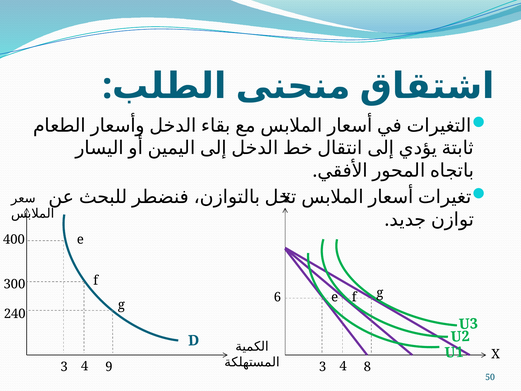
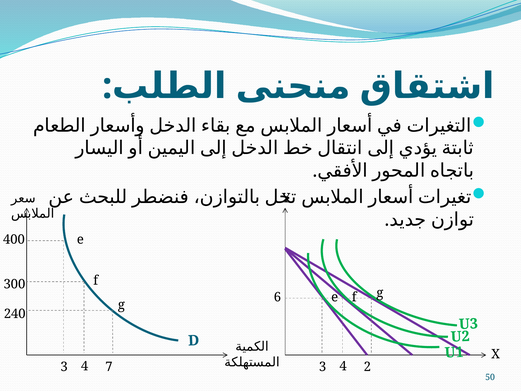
9: 9 -> 7
8: 8 -> 2
